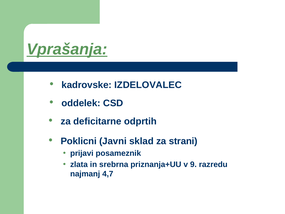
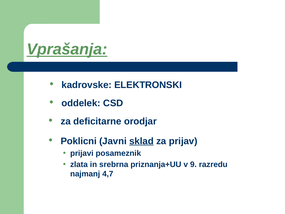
IZDELOVALEC: IZDELOVALEC -> ELEKTRONSKI
odprtih: odprtih -> orodjar
sklad underline: none -> present
strani: strani -> prijav
